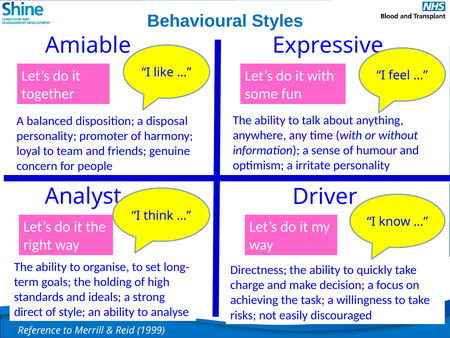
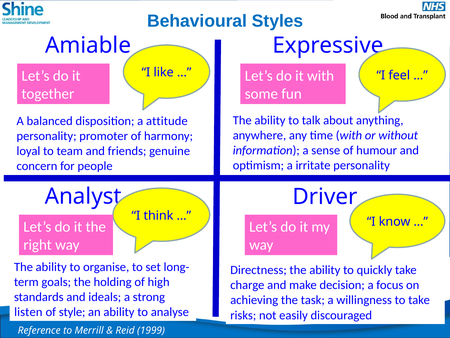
disposal: disposal -> attitude
direct: direct -> listen
